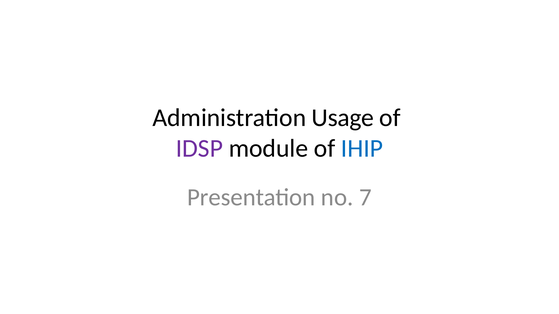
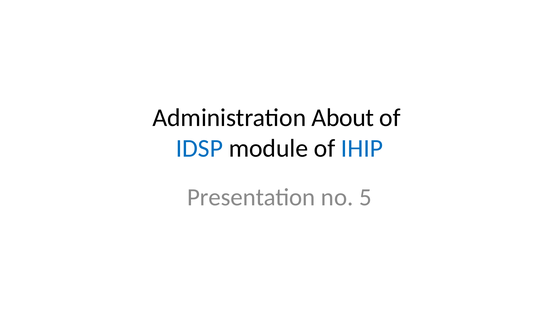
Usage: Usage -> About
IDSP colour: purple -> blue
7: 7 -> 5
